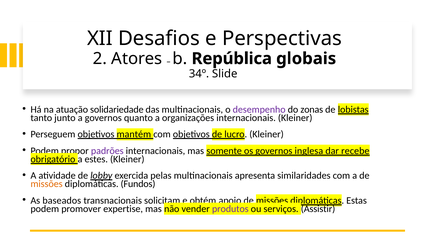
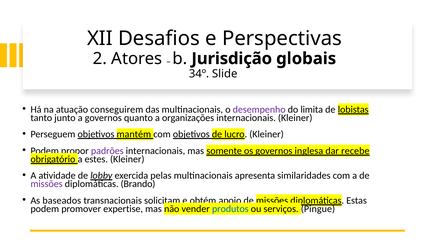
República: República -> Jurisdição
solidariedade: solidariedade -> conseguirem
zonas: zonas -> limita
missões at (47, 185) colour: orange -> purple
Fundos: Fundos -> Brando
produtos colour: purple -> blue
Assistir: Assistir -> Pingue
